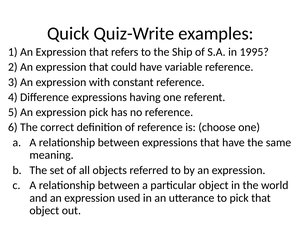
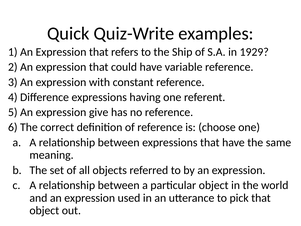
1995: 1995 -> 1929
expression pick: pick -> give
